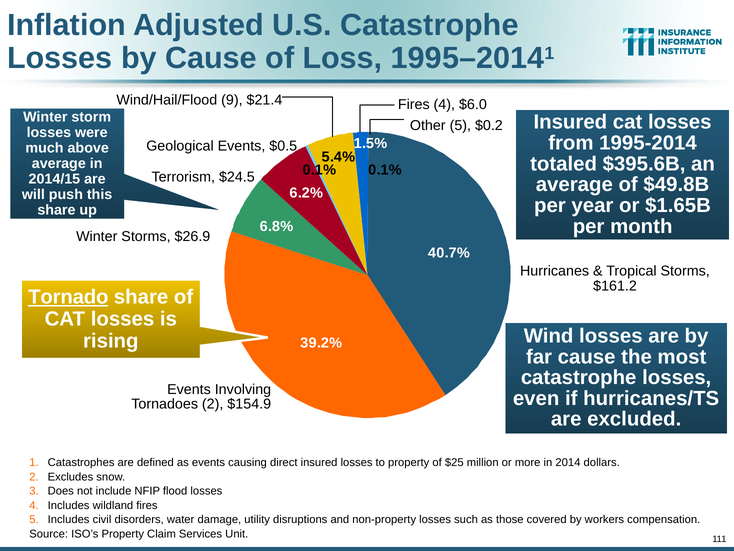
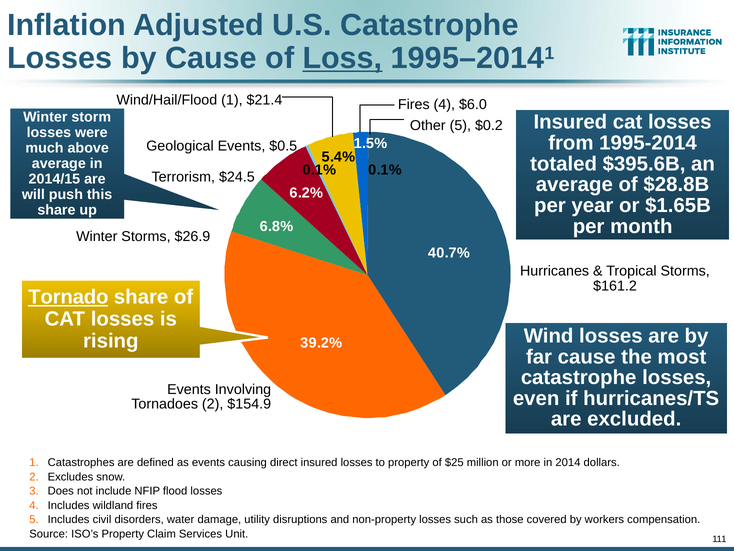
Loss underline: none -> present
Wind/Hail/Flood 9: 9 -> 1
$49.8B: $49.8B -> $28.8B
